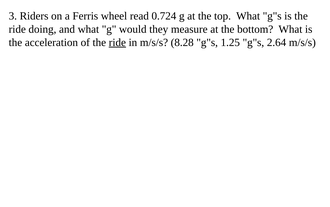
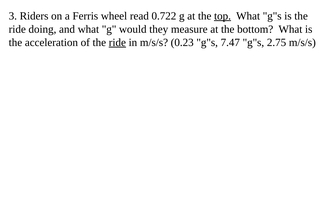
0.724: 0.724 -> 0.722
top underline: none -> present
8.28: 8.28 -> 0.23
1.25: 1.25 -> 7.47
2.64: 2.64 -> 2.75
